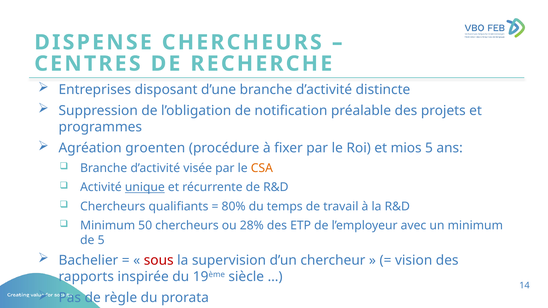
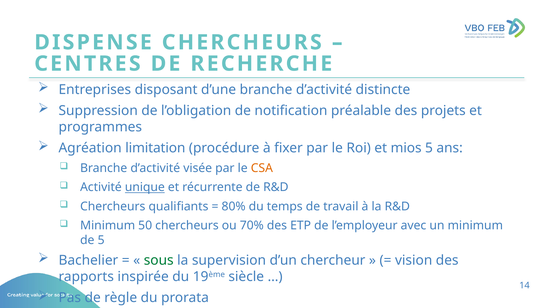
groenten: groenten -> limitation
28%: 28% -> 70%
sous colour: red -> green
